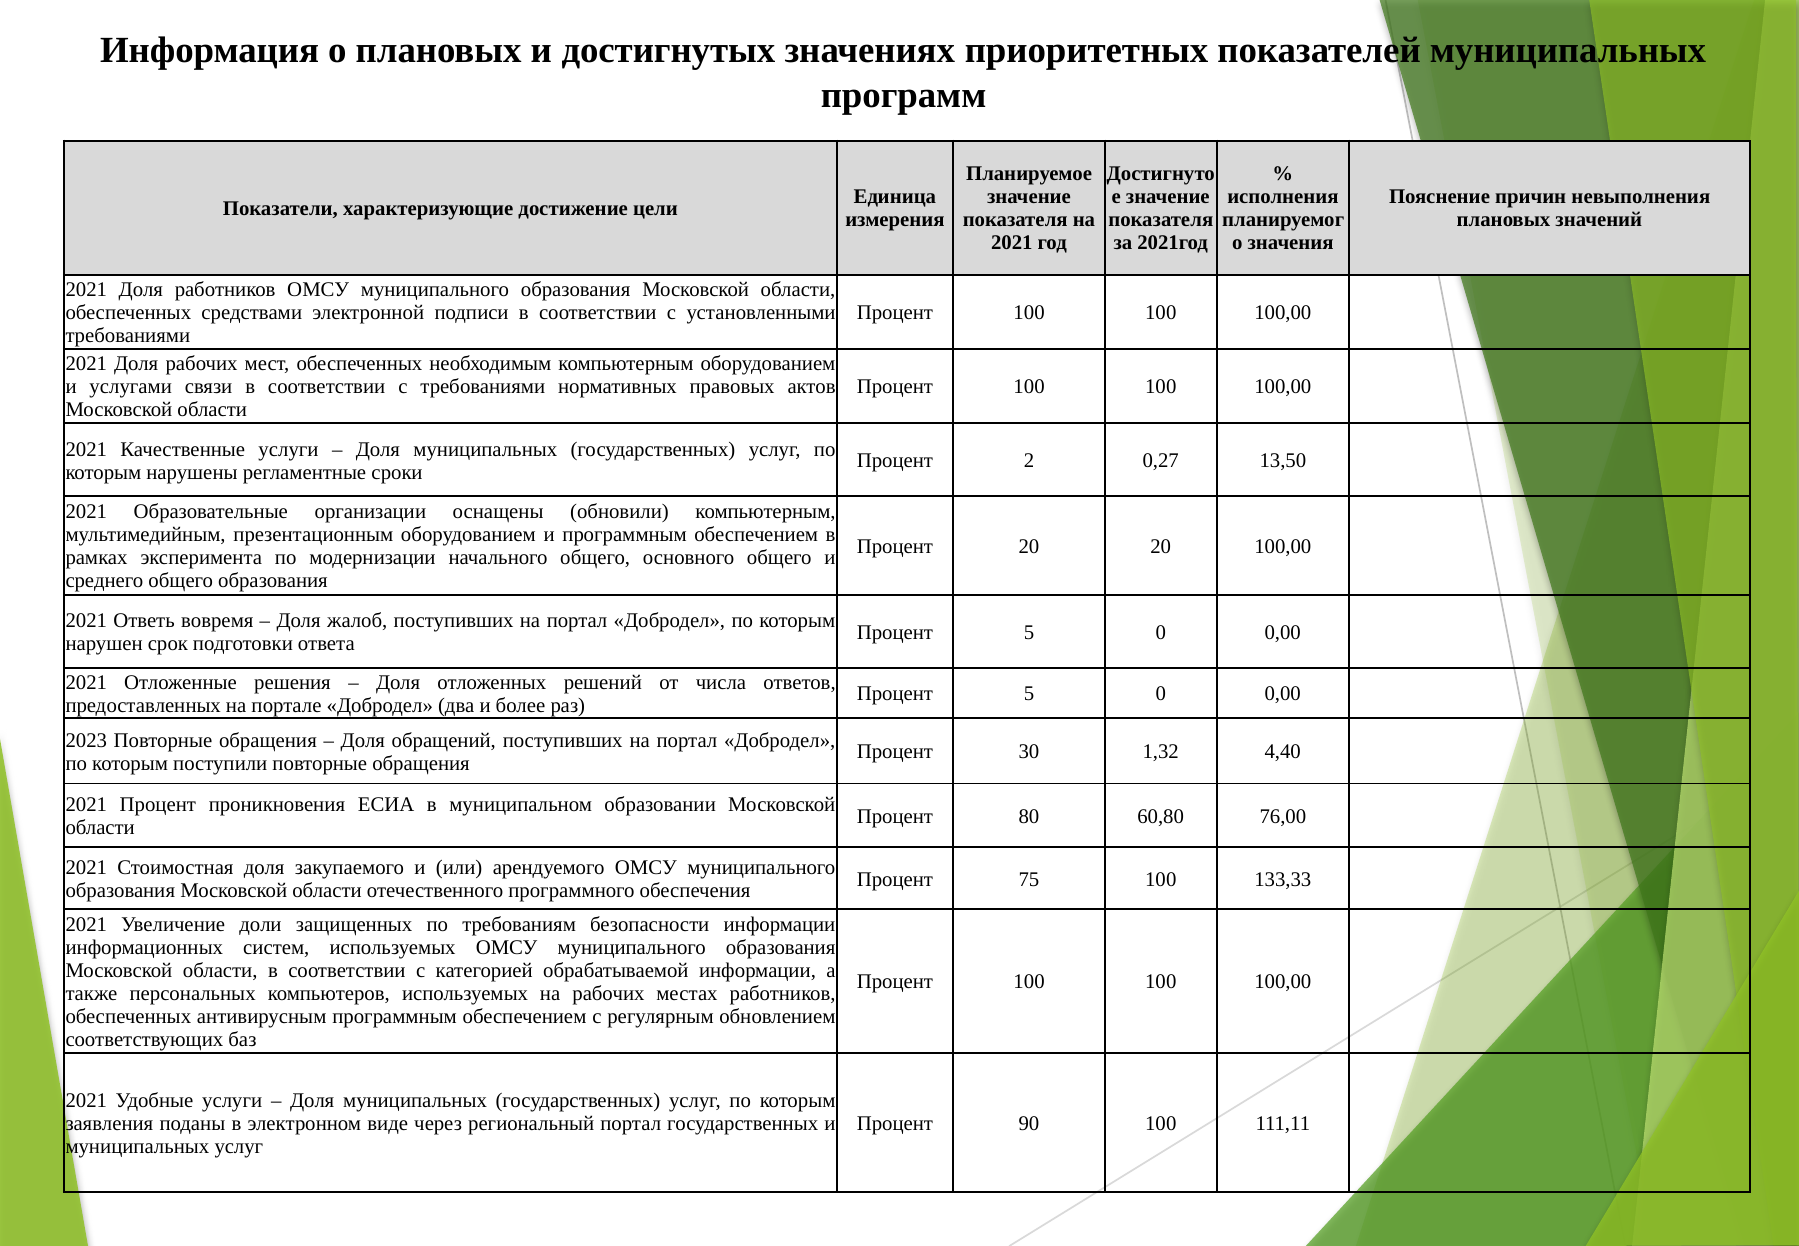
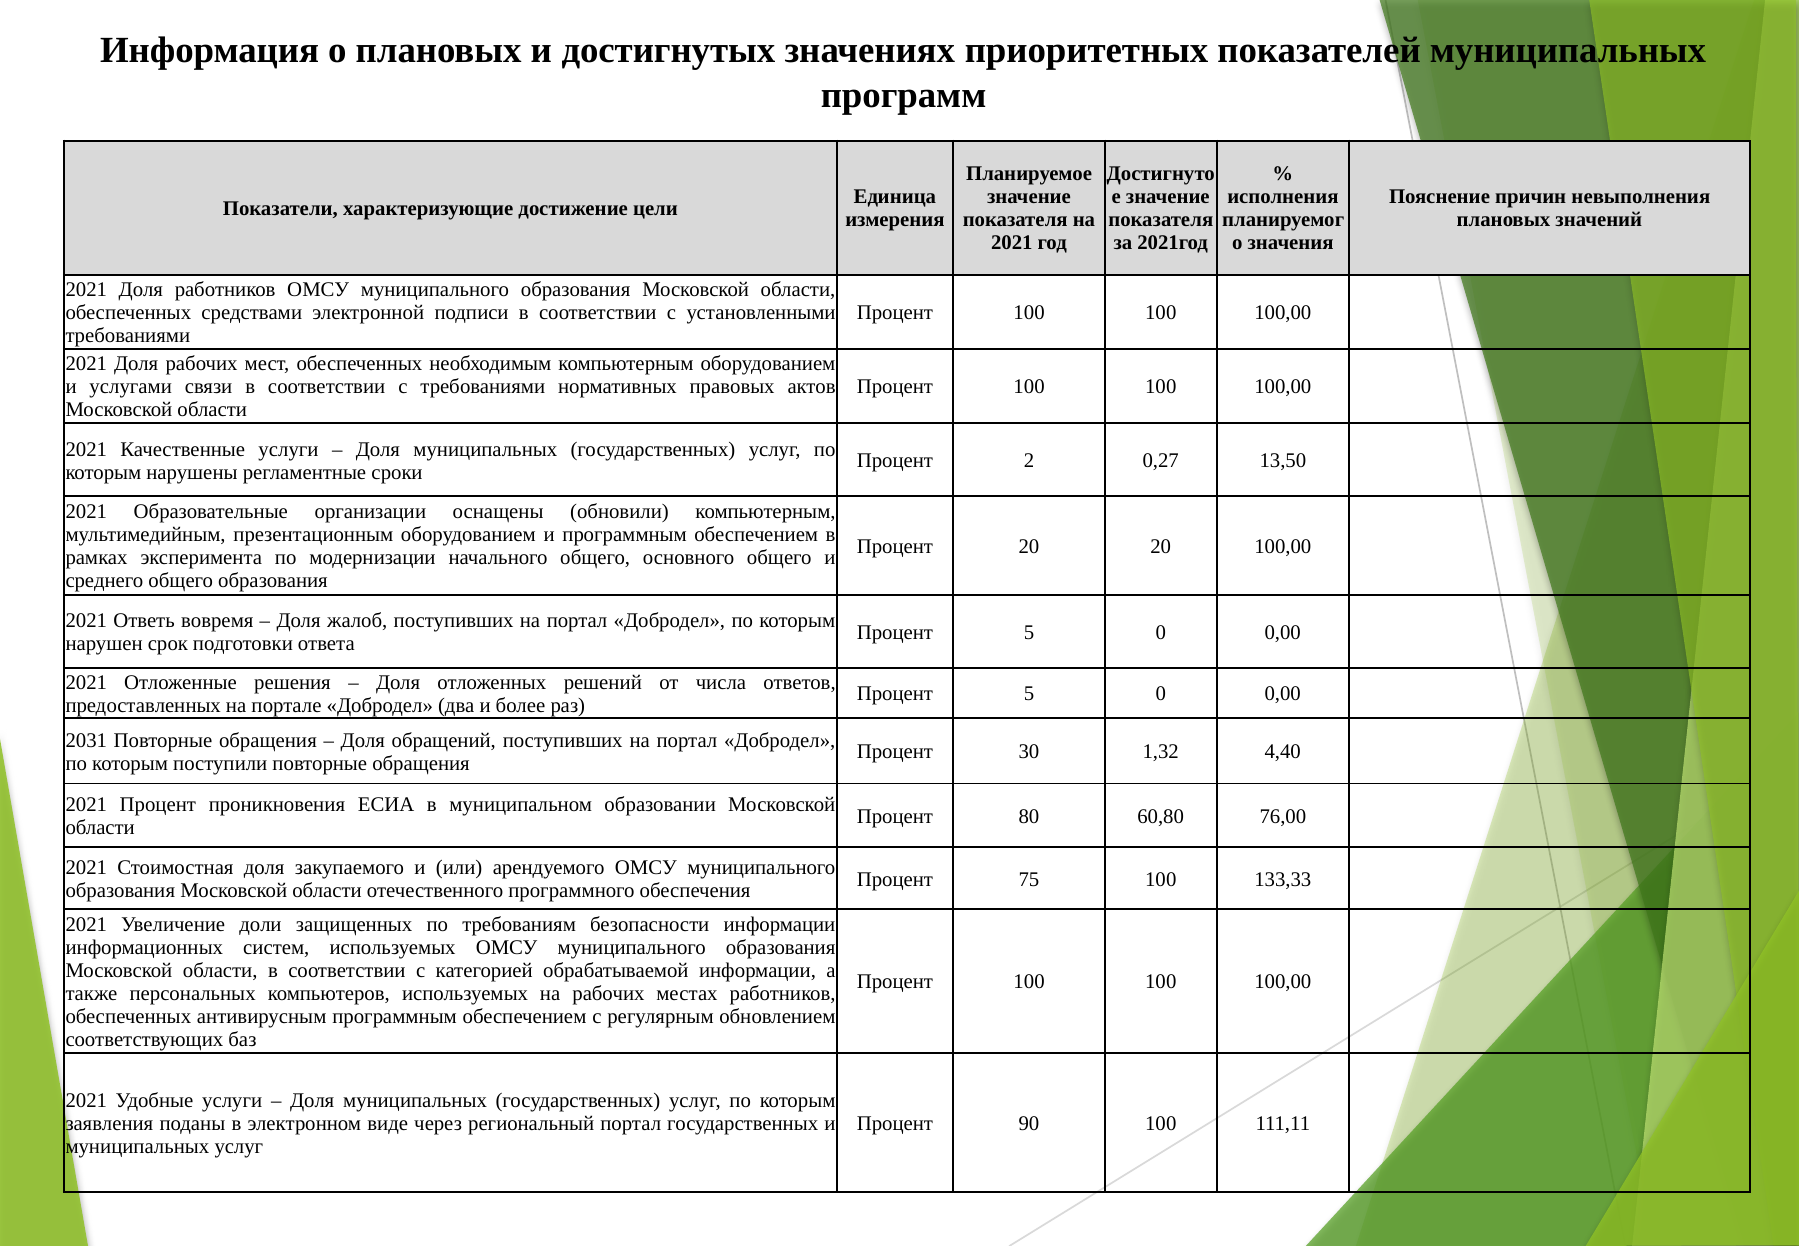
2023: 2023 -> 2031
